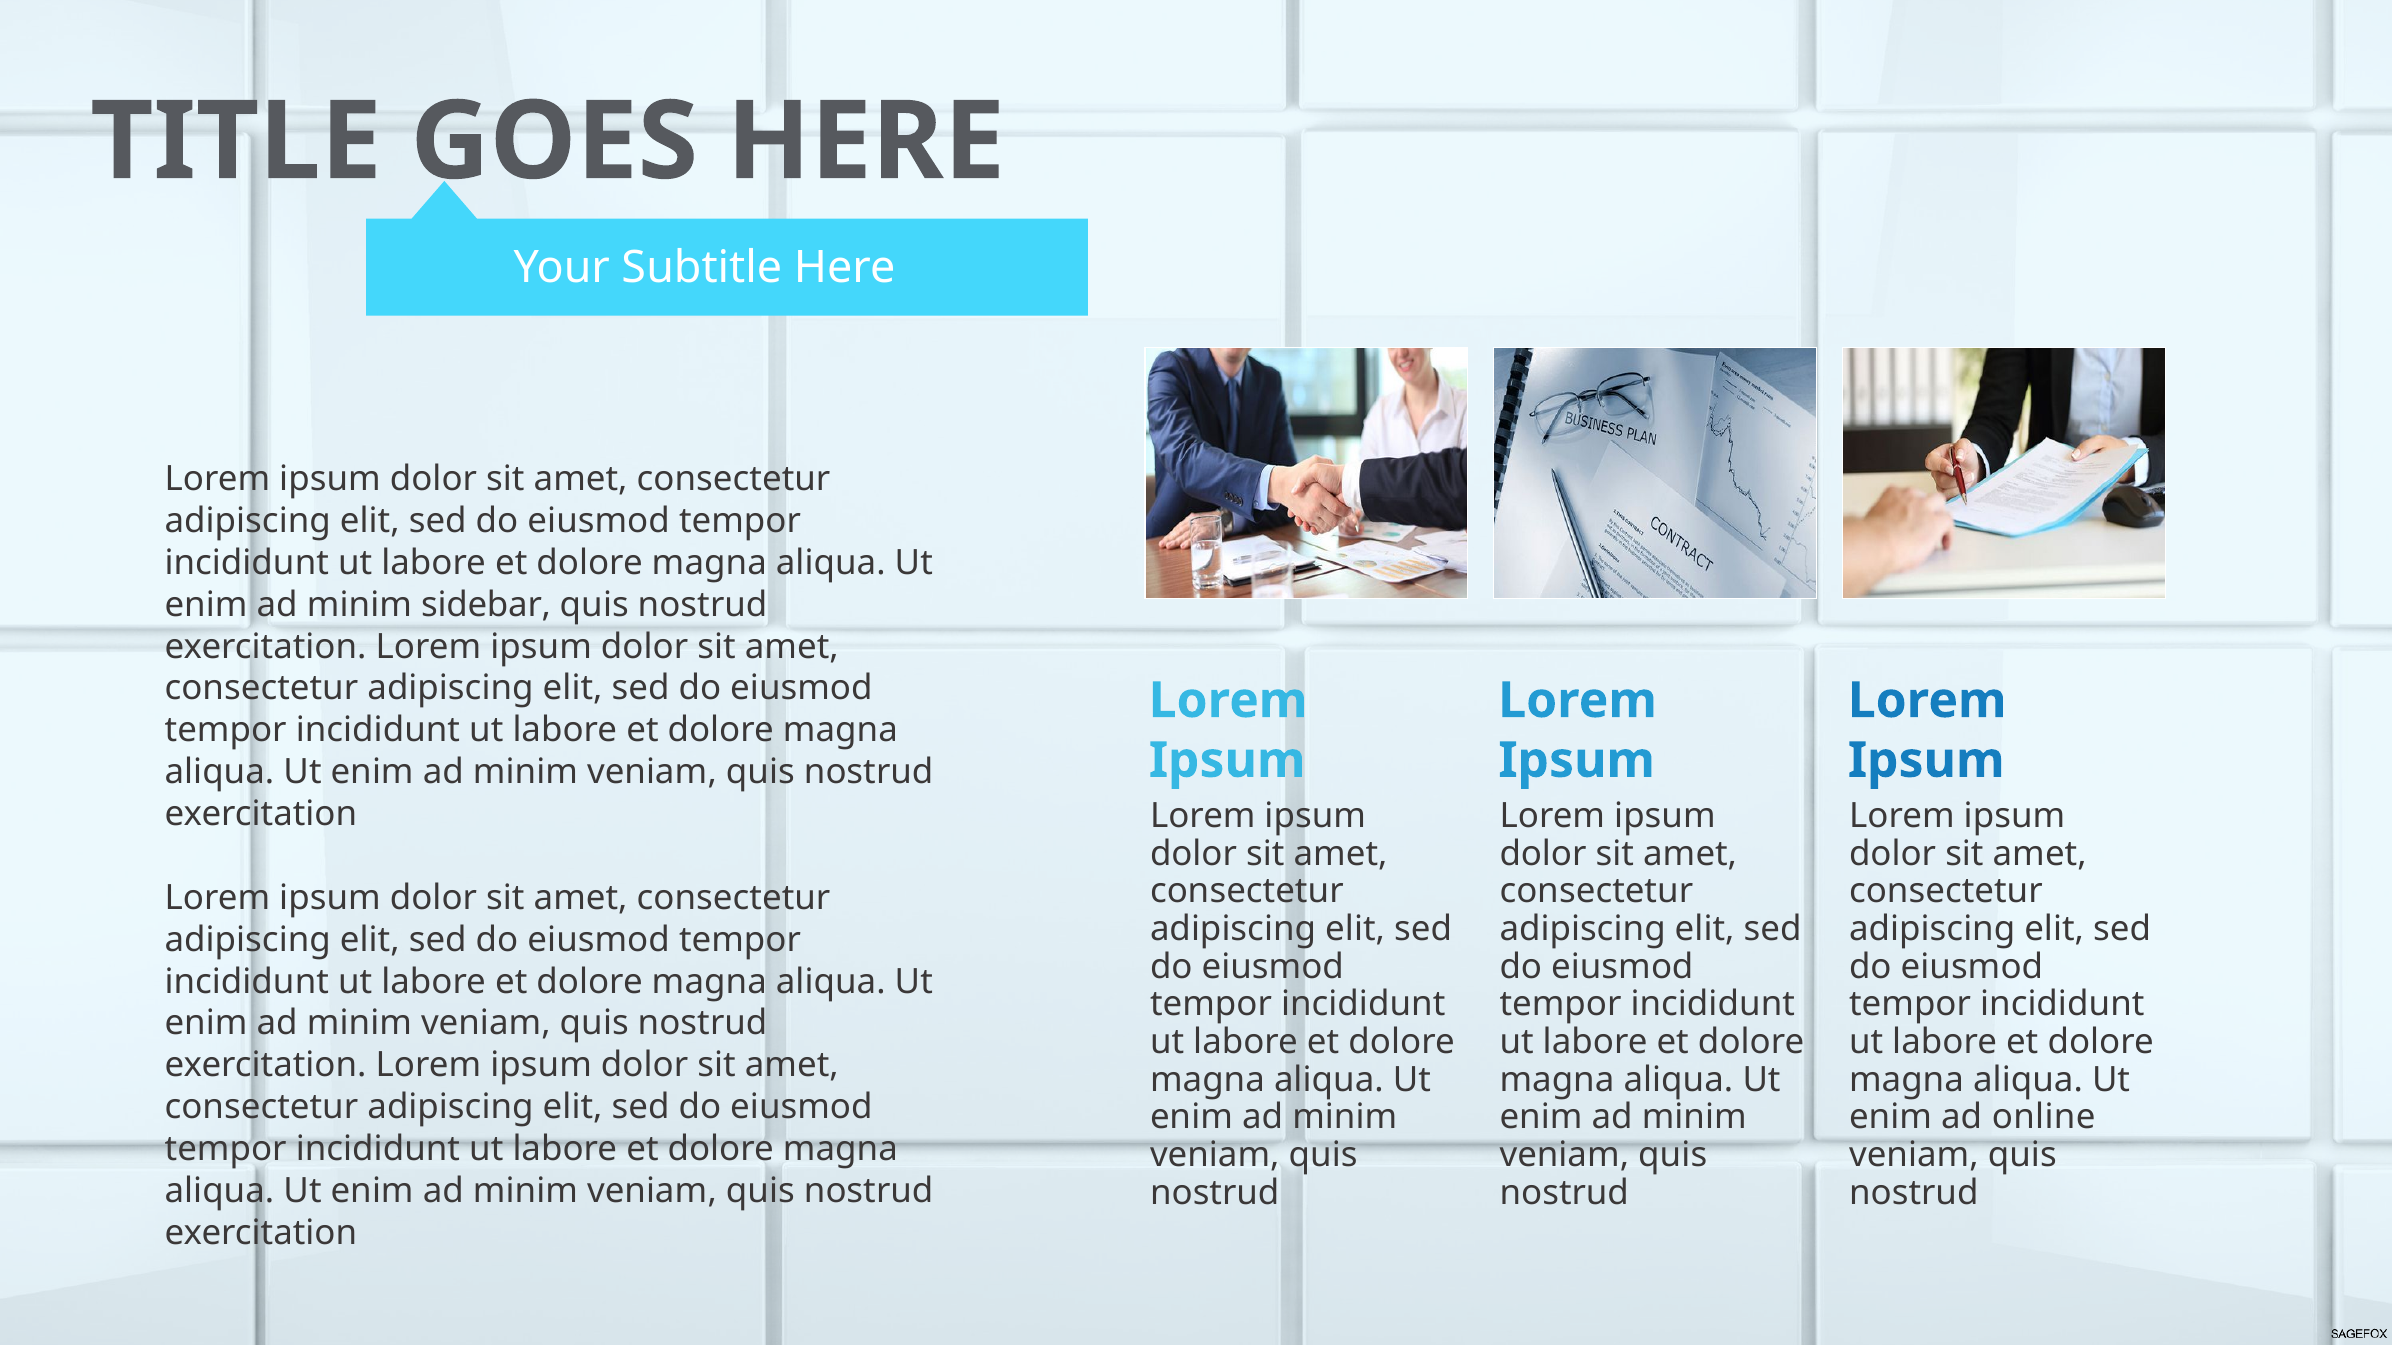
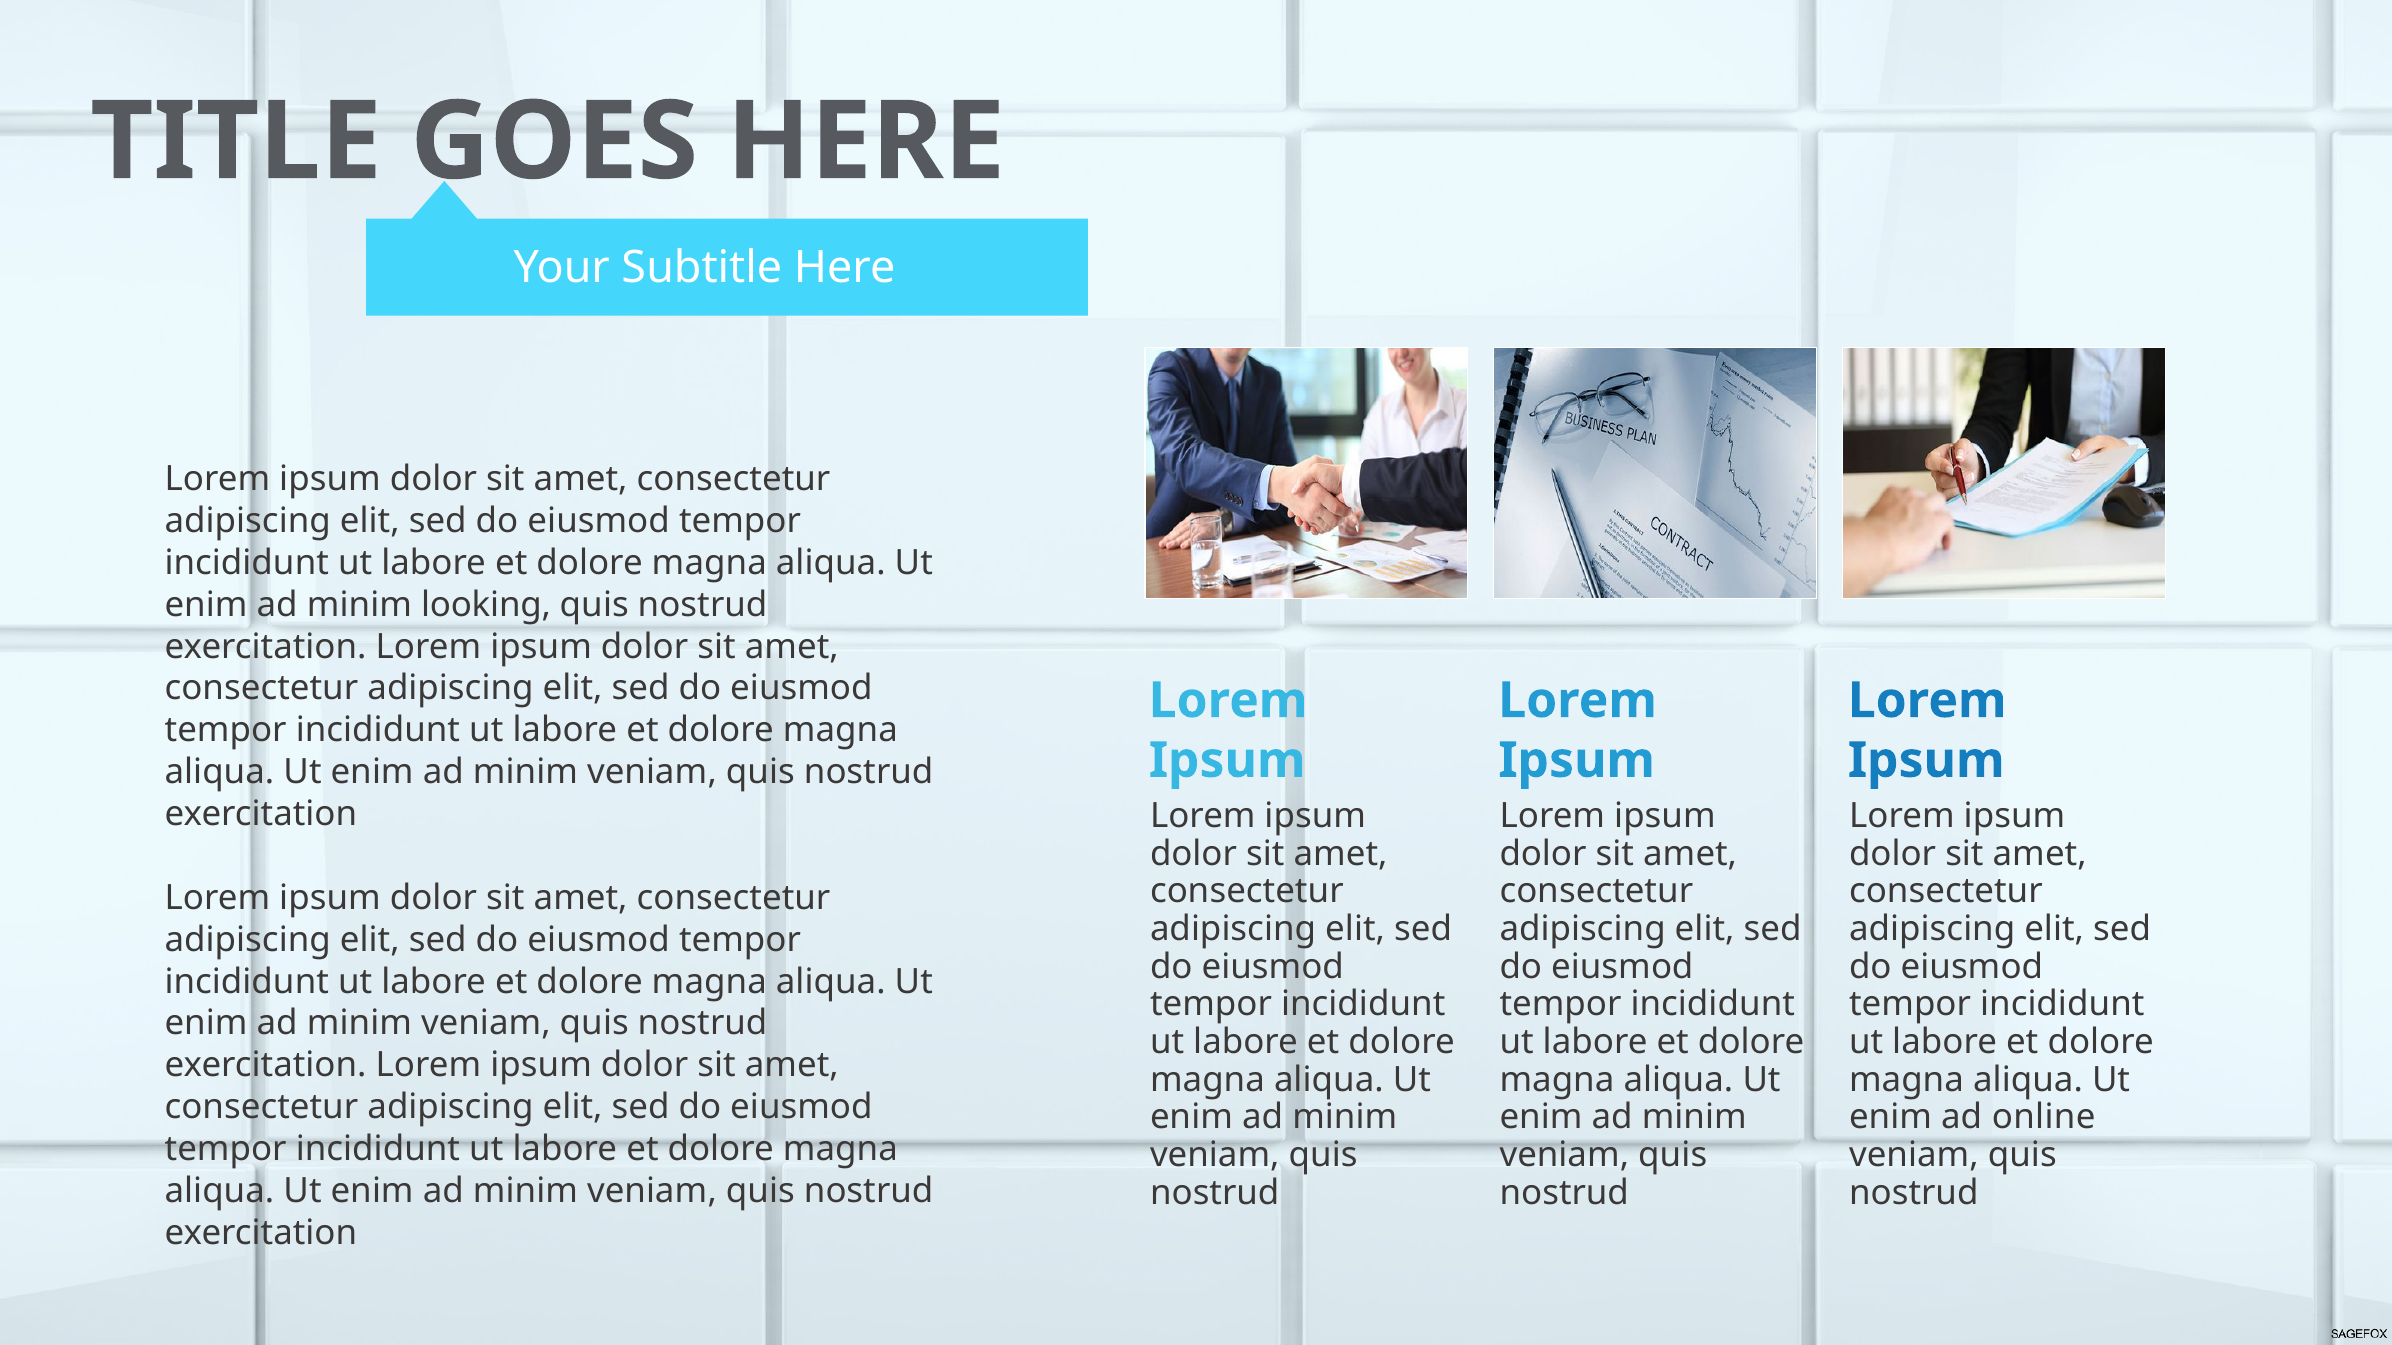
sidebar: sidebar -> looking
